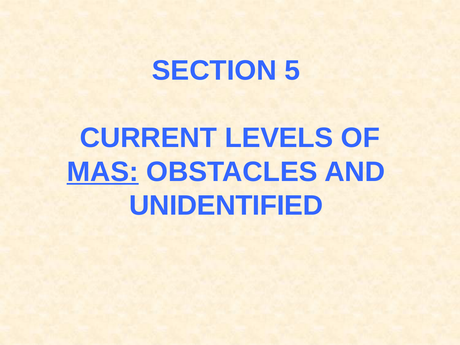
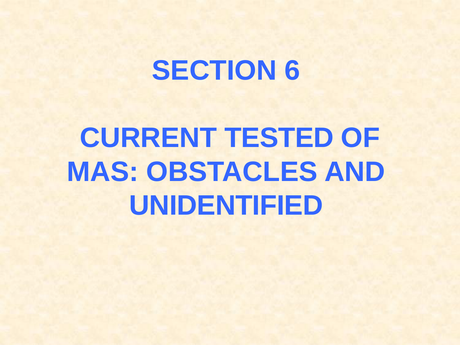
5: 5 -> 6
LEVELS: LEVELS -> TESTED
MAS underline: present -> none
